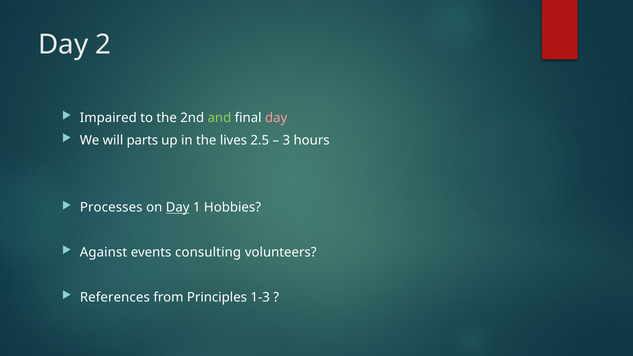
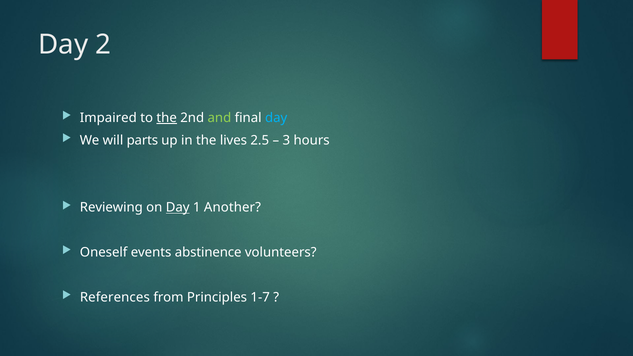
the at (167, 118) underline: none -> present
day at (276, 118) colour: pink -> light blue
Processes: Processes -> Reviewing
Hobbies: Hobbies -> Another
Against: Against -> Oneself
consulting: consulting -> abstinence
1-3: 1-3 -> 1-7
